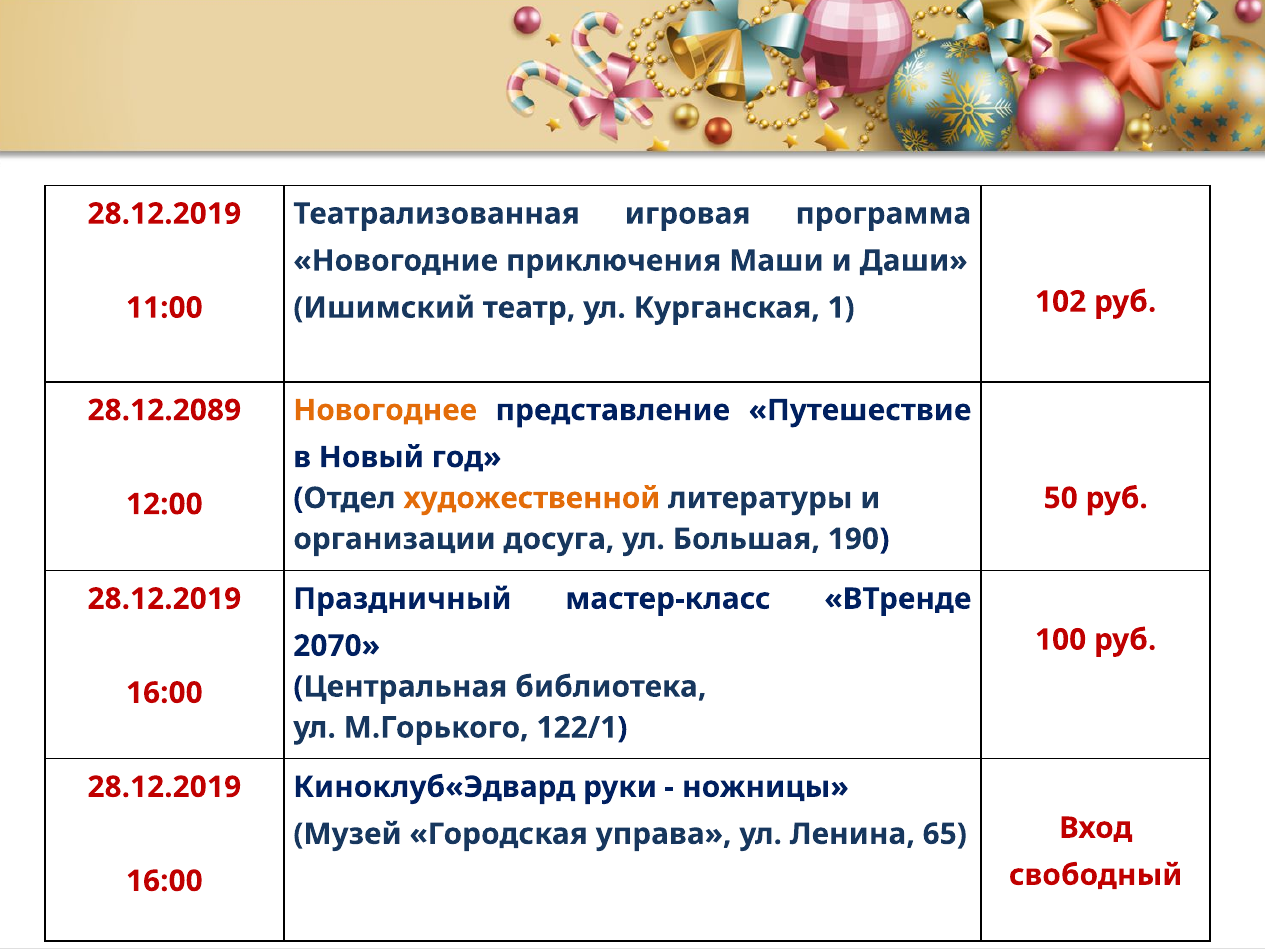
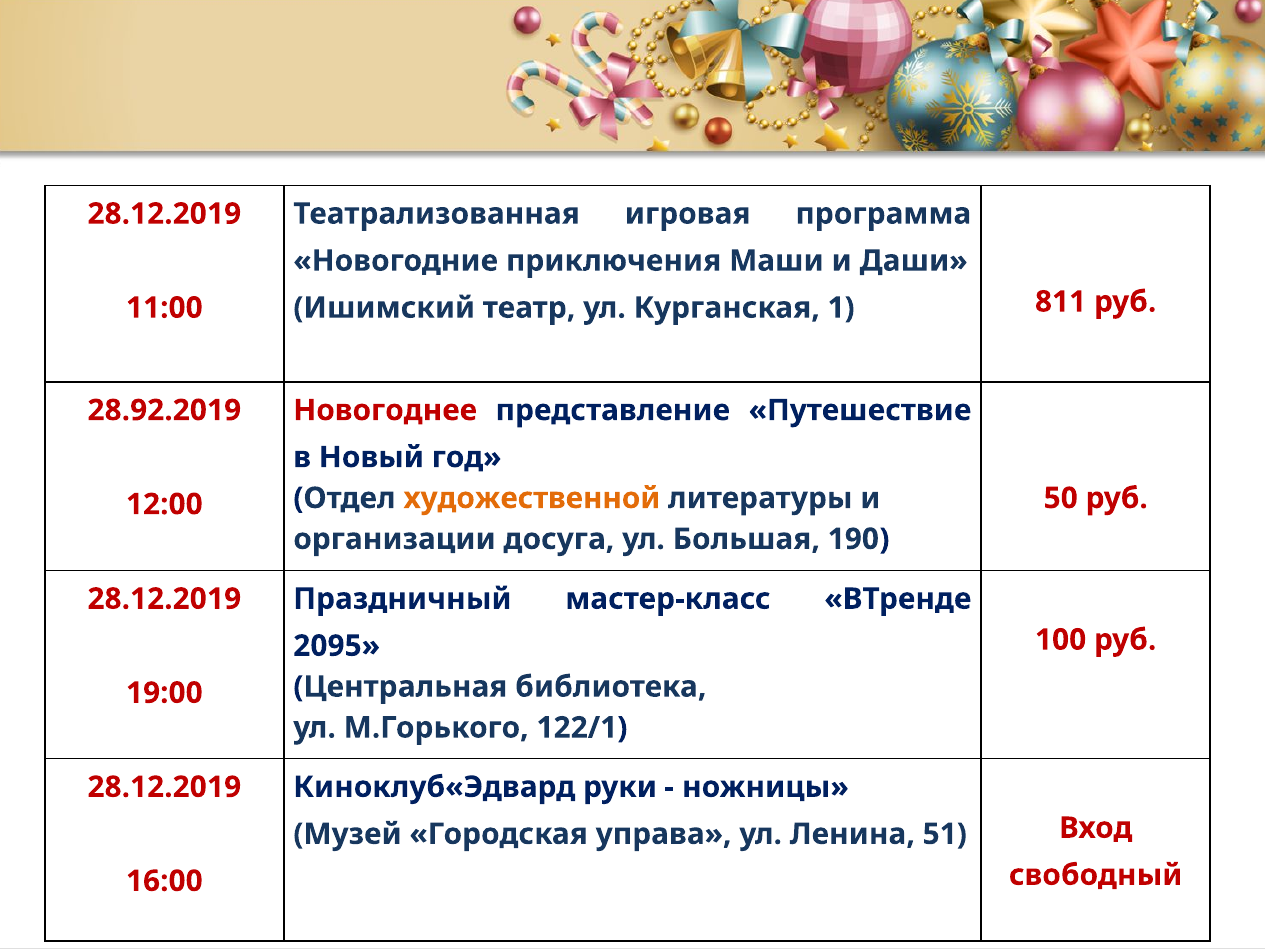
102: 102 -> 811
28.12.2089: 28.12.2089 -> 28.92.2019
Новогоднее colour: orange -> red
2070: 2070 -> 2095
16:00 at (164, 693): 16:00 -> 19:00
65: 65 -> 51
